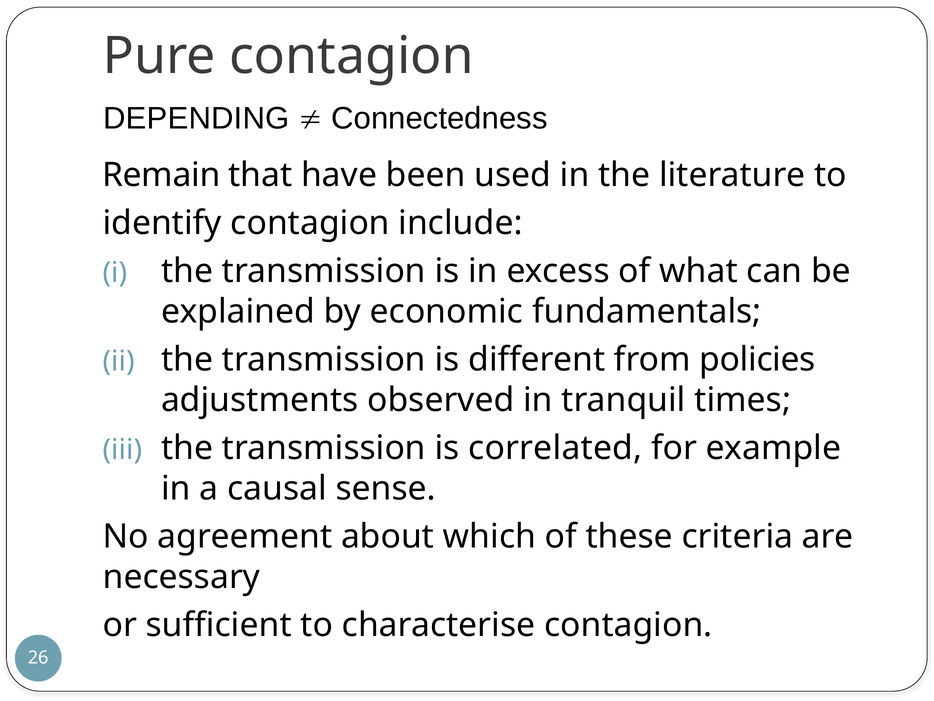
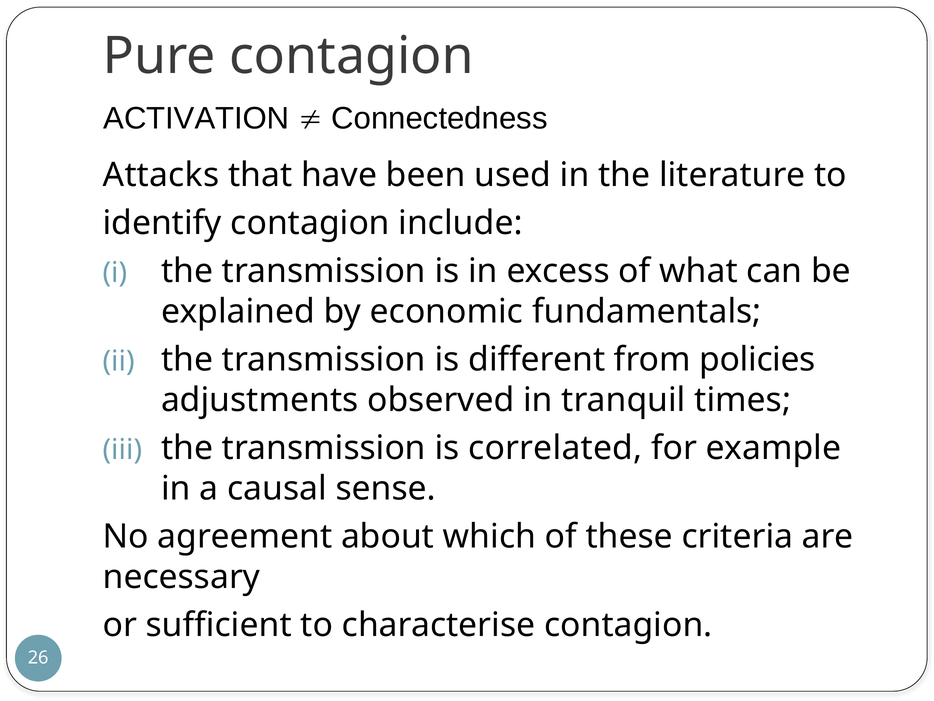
DEPENDING: DEPENDING -> ACTIVATION
Remain: Remain -> Attacks
